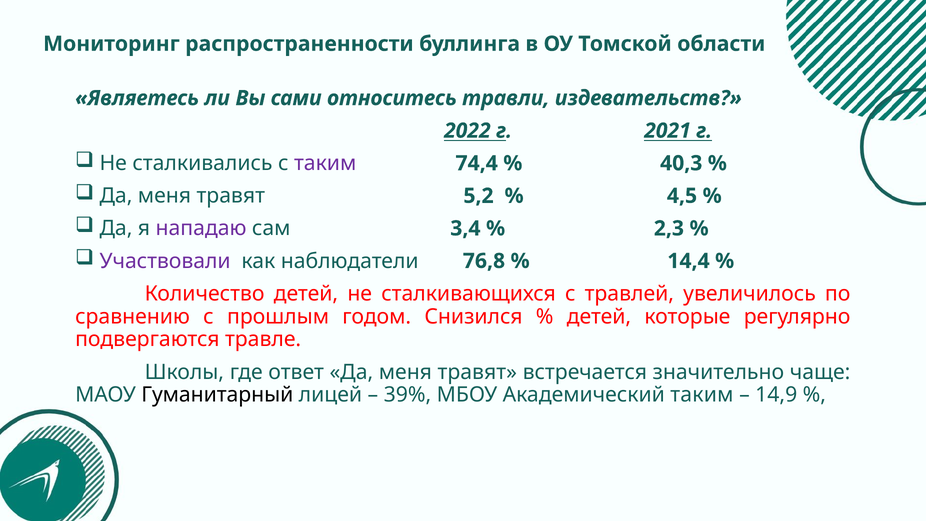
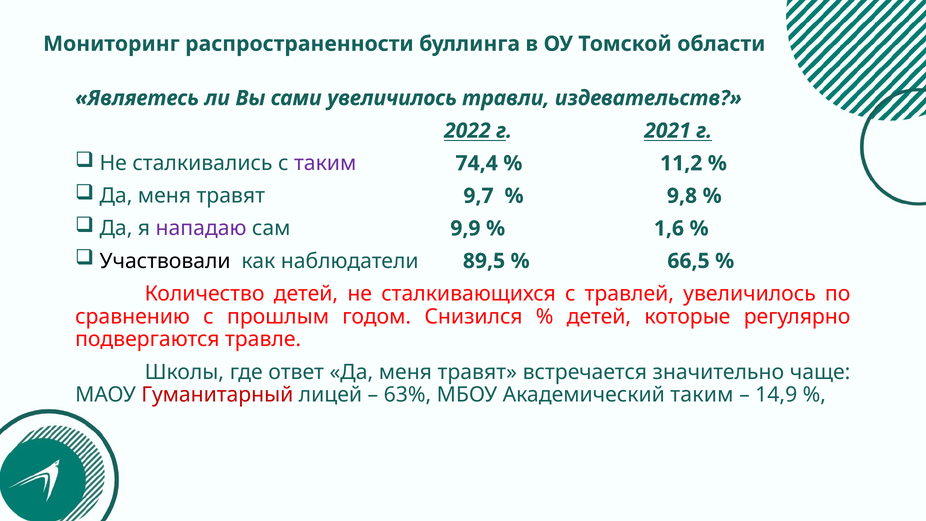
сами относитесь: относитесь -> увеличилось
40,3: 40,3 -> 11,2
5,2: 5,2 -> 9,7
4,5: 4,5 -> 9,8
3,4: 3,4 -> 9,9
2,3: 2,3 -> 1,6
Участвовали colour: purple -> black
76,8: 76,8 -> 89,5
14,4: 14,4 -> 66,5
Гуманитарный colour: black -> red
39%: 39% -> 63%
